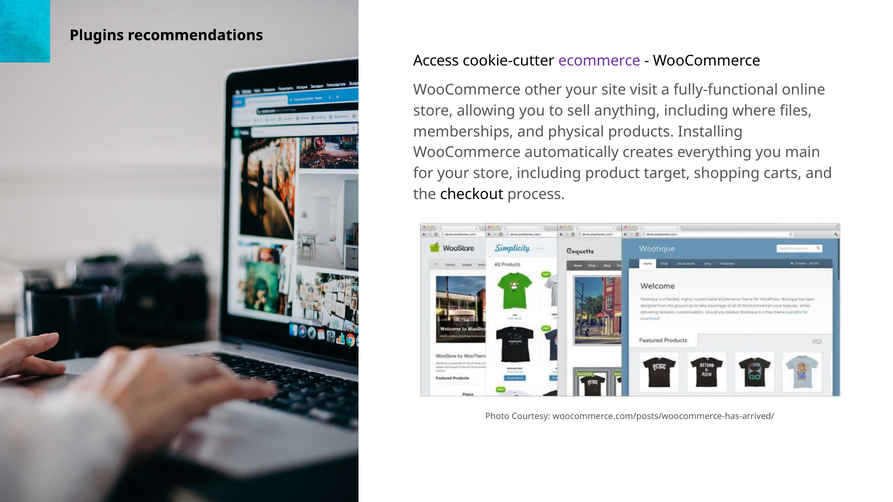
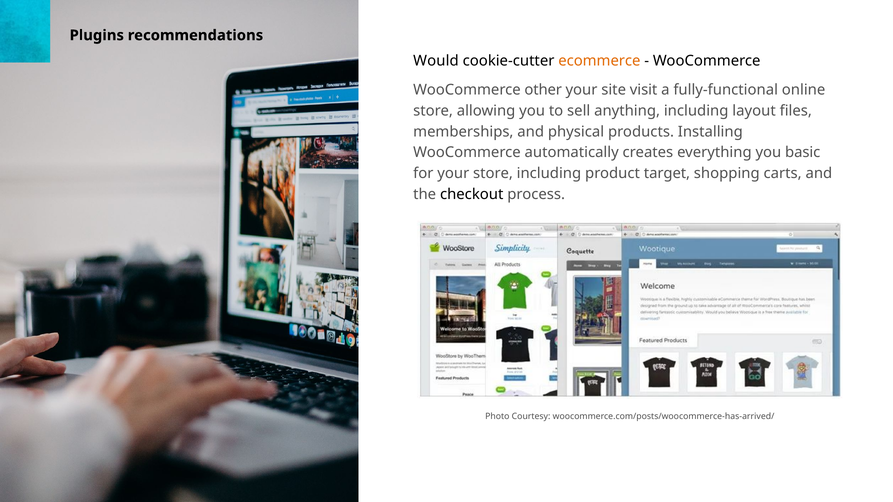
Access: Access -> Would
ecommerce colour: purple -> orange
where: where -> layout
main: main -> basic
